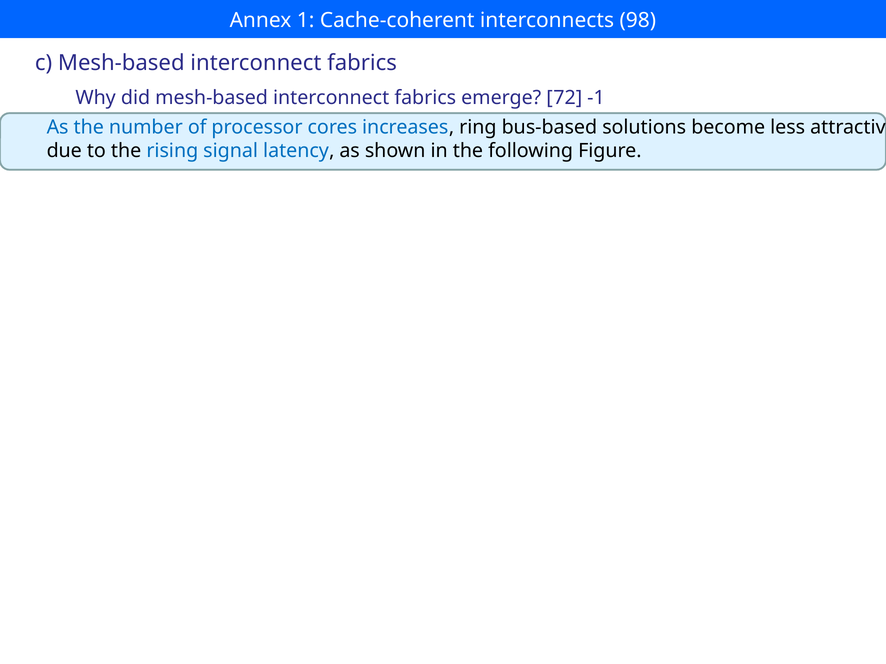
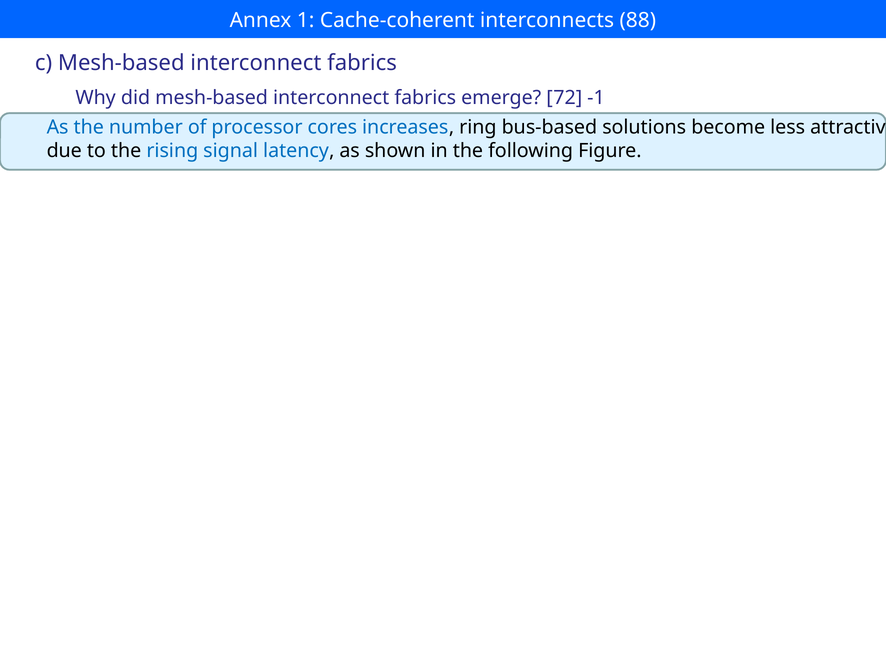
98: 98 -> 88
